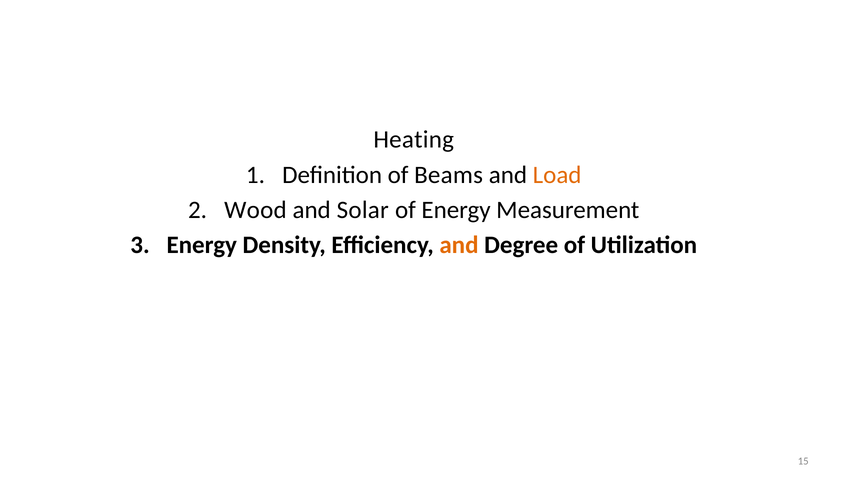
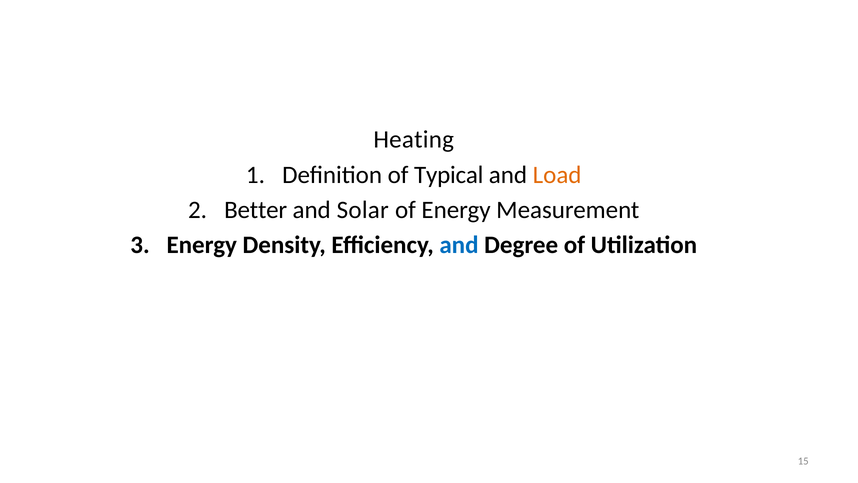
Beams: Beams -> Typical
Wood: Wood -> Better
and at (459, 245) colour: orange -> blue
